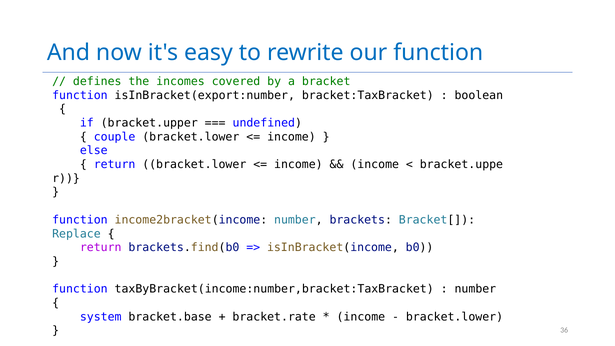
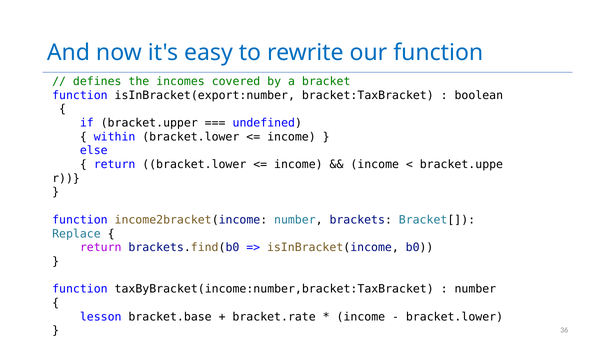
couple: couple -> within
system: system -> lesson
